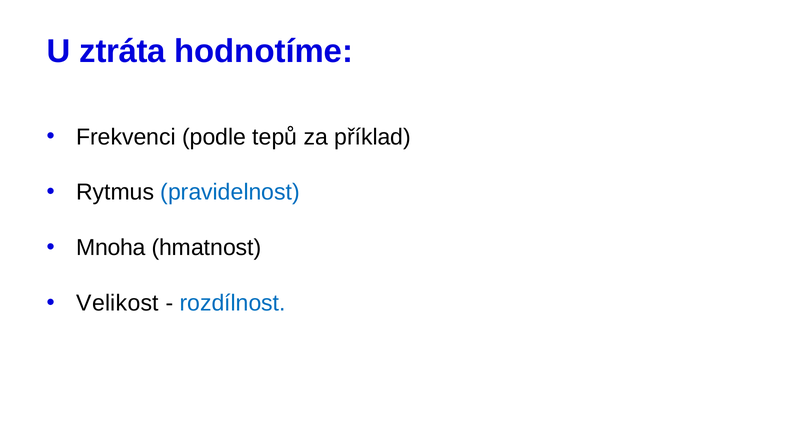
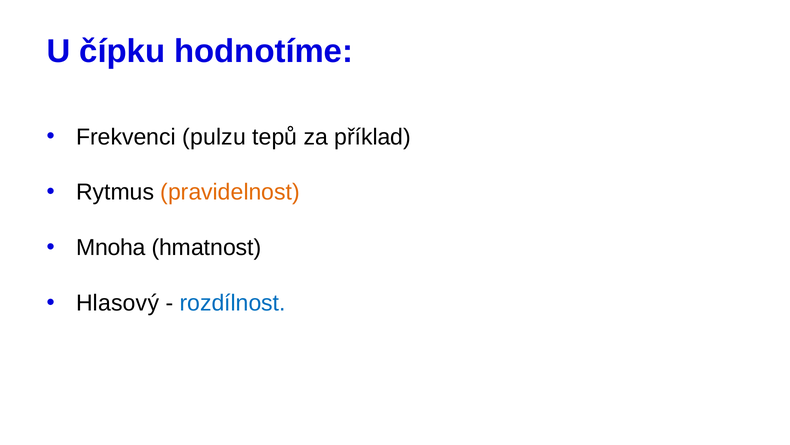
ztráta: ztráta -> čípku
podle: podle -> pulzu
pravidelnost colour: blue -> orange
Velikost: Velikost -> Hlasový
